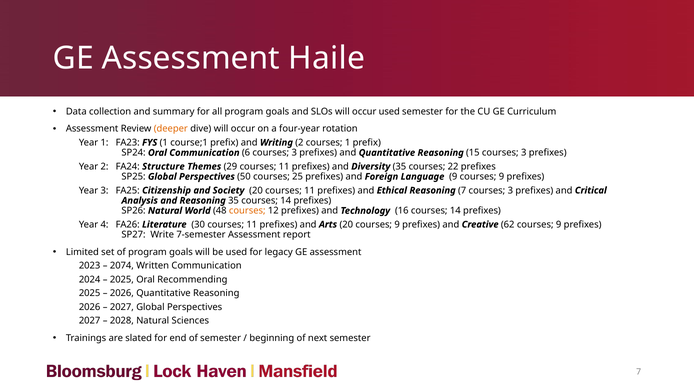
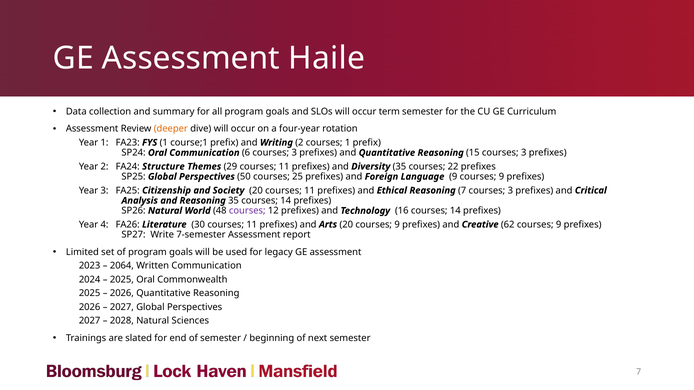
occur used: used -> term
courses at (247, 211) colour: orange -> purple
2074: 2074 -> 2064
Recommending: Recommending -> Commonwealth
